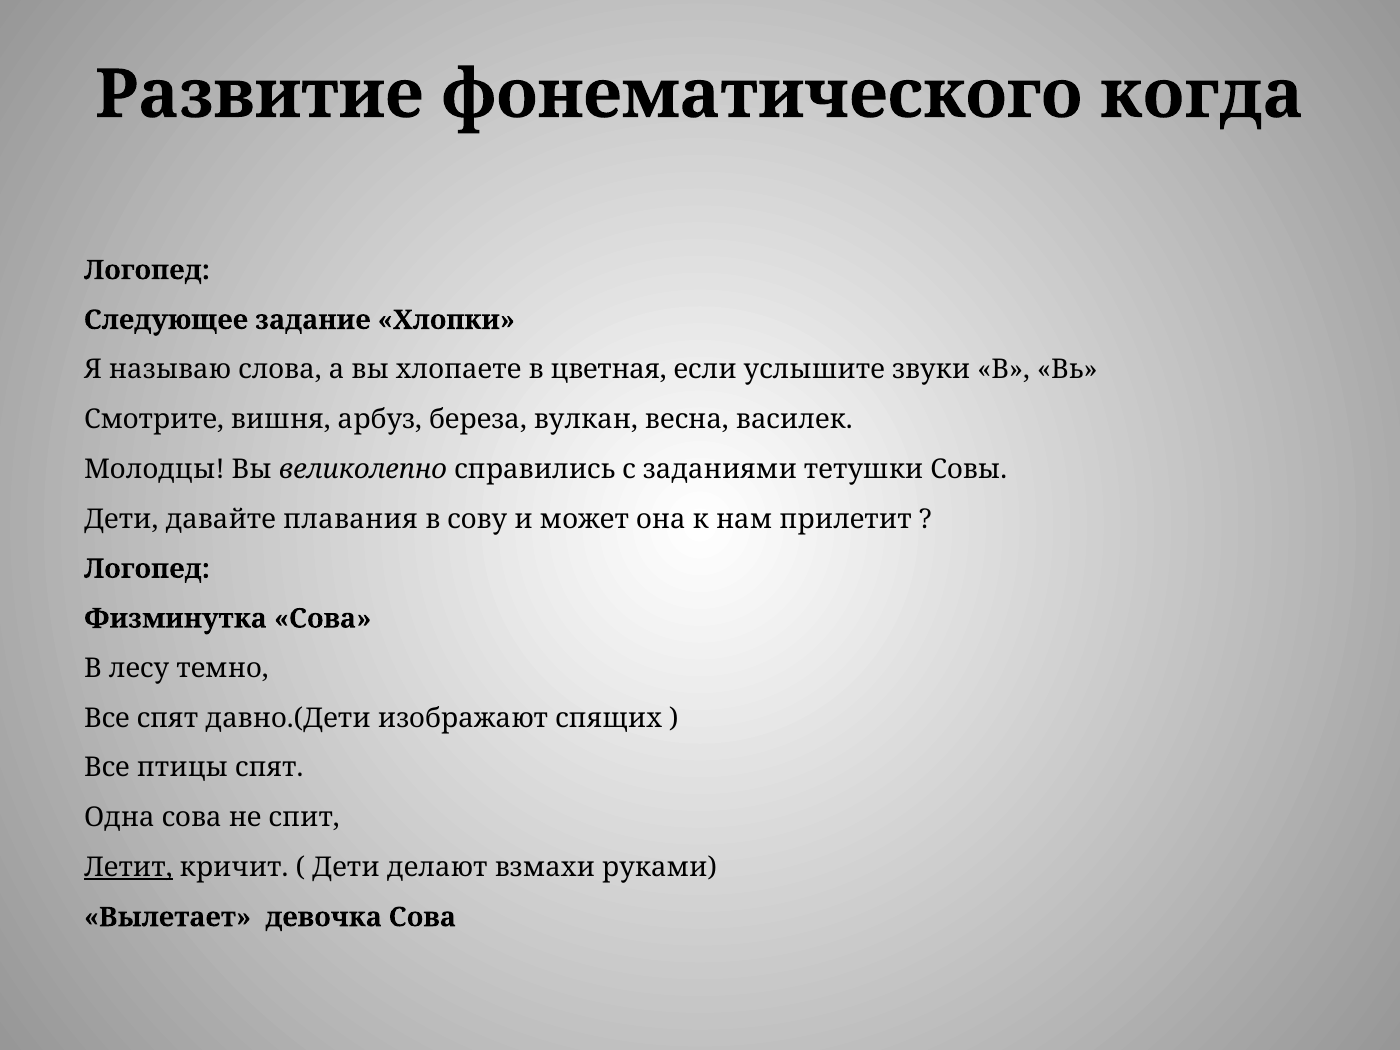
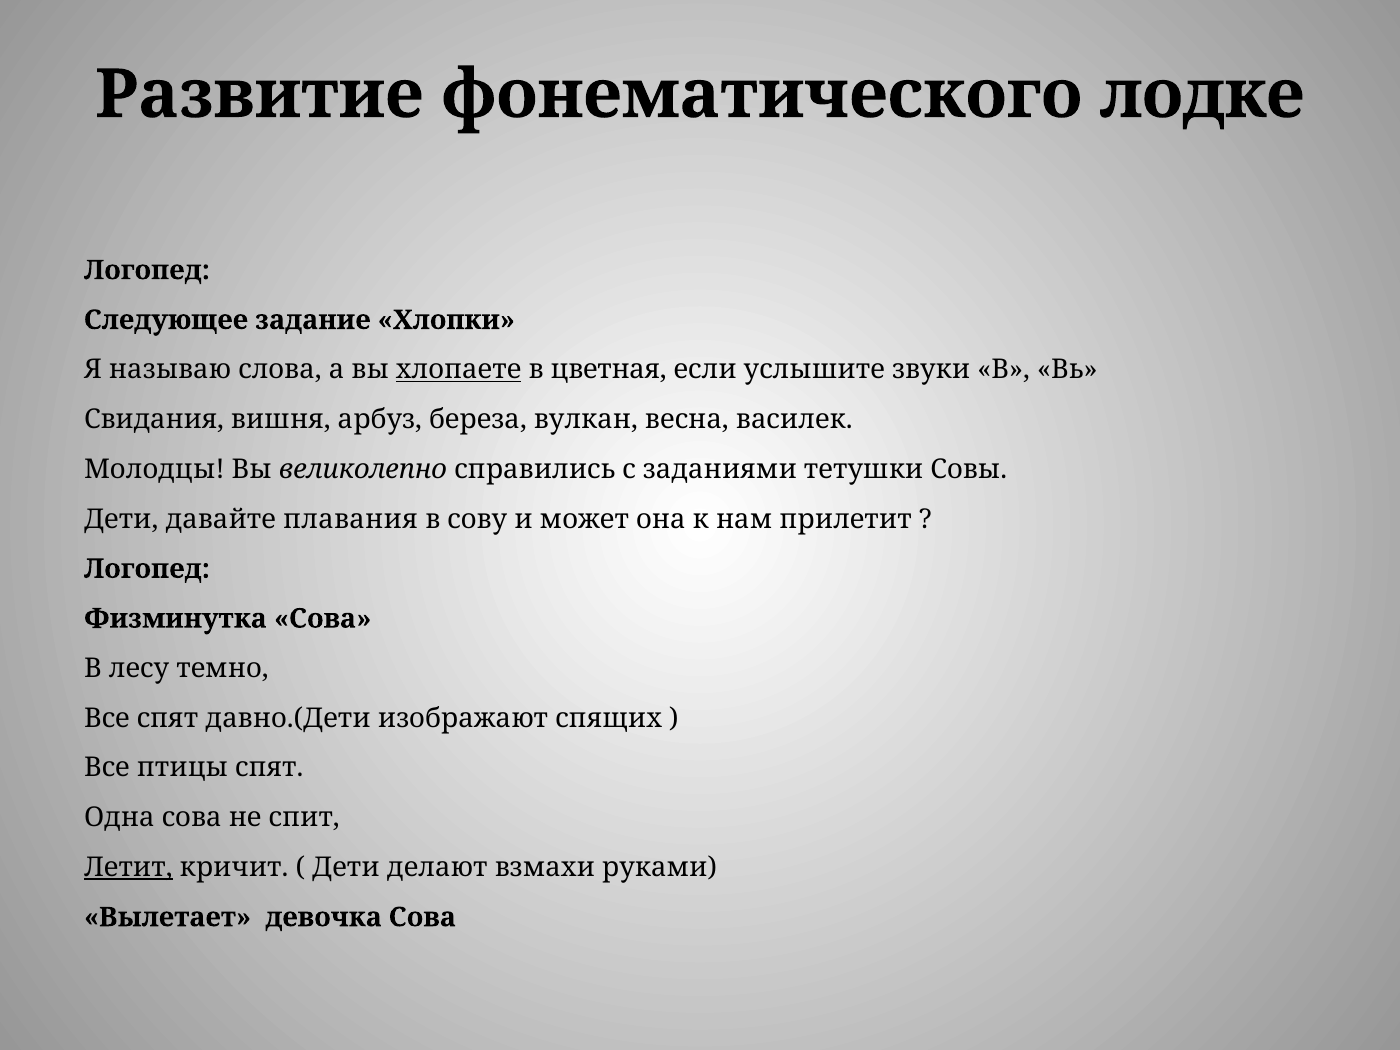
когда: когда -> лодке
хлопаете underline: none -> present
Смотрите: Смотрите -> Свидания
